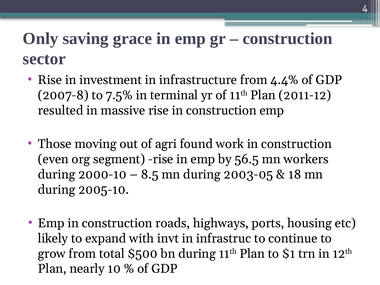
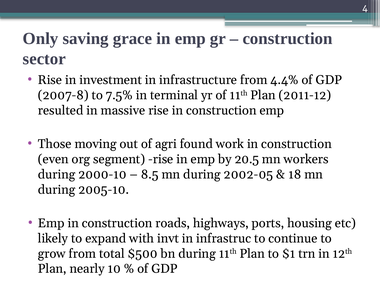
56.5: 56.5 -> 20.5
2003-05: 2003-05 -> 2002-05
